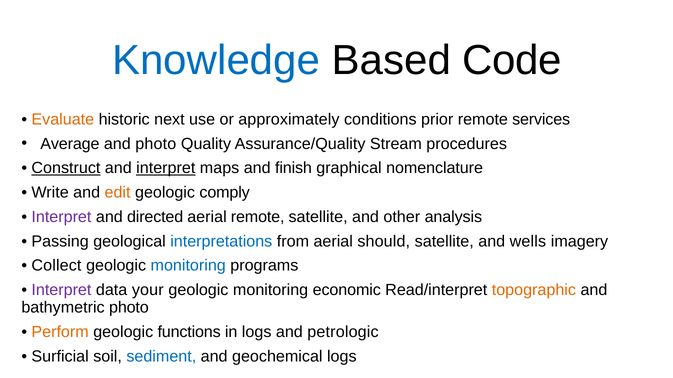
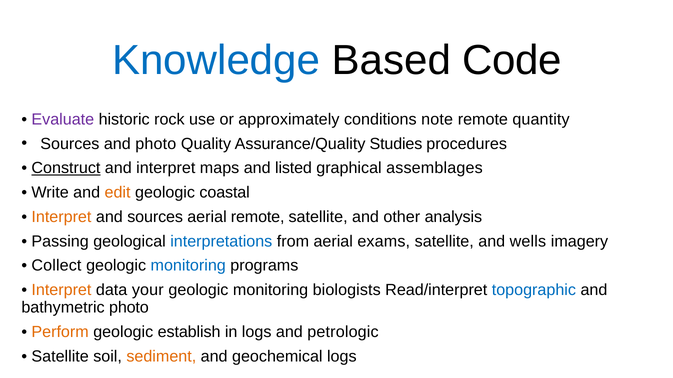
Evaluate colour: orange -> purple
next: next -> rock
prior: prior -> note
services: services -> quantity
Average at (70, 144): Average -> Sources
Stream: Stream -> Studies
interpret at (166, 168) underline: present -> none
finish: finish -> listed
nomenclature: nomenclature -> assemblages
comply: comply -> coastal
Interpret at (61, 217) colour: purple -> orange
and directed: directed -> sources
should: should -> exams
Interpret at (61, 290) colour: purple -> orange
economic: economic -> biologists
topographic colour: orange -> blue
functions: functions -> establish
Surficial at (60, 357): Surficial -> Satellite
sediment colour: blue -> orange
